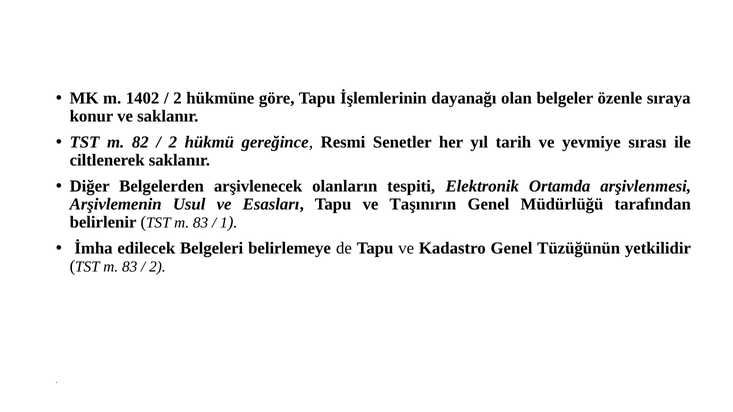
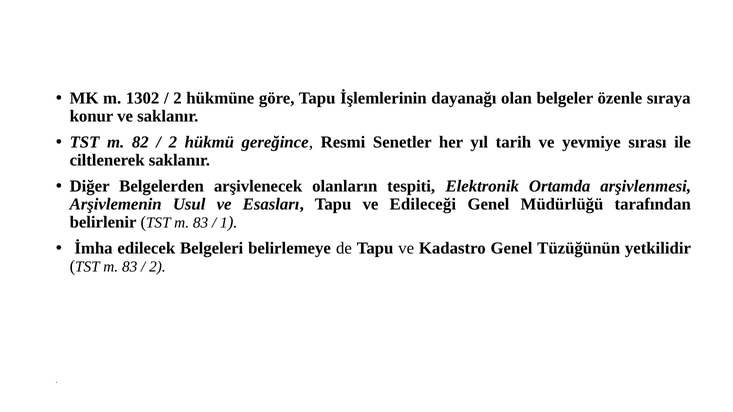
1402: 1402 -> 1302
Taşınırın: Taşınırın -> Edileceği
